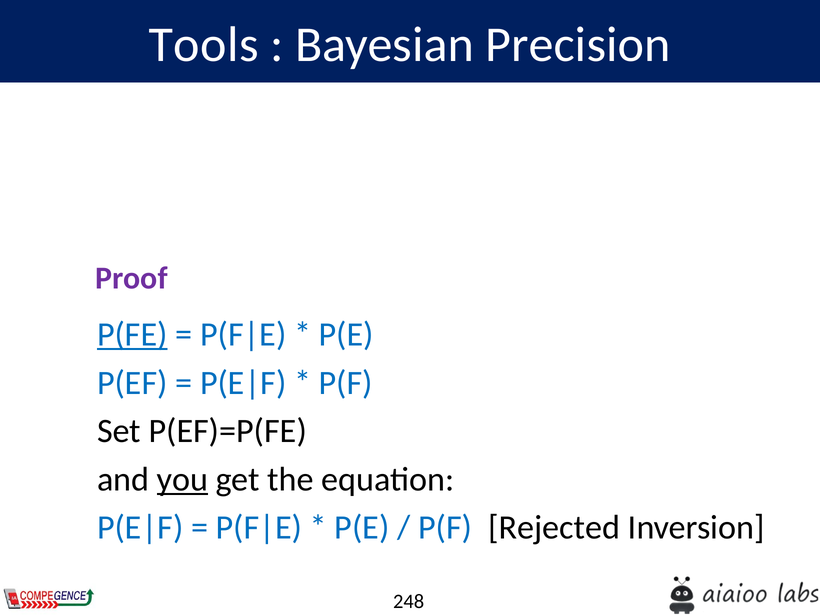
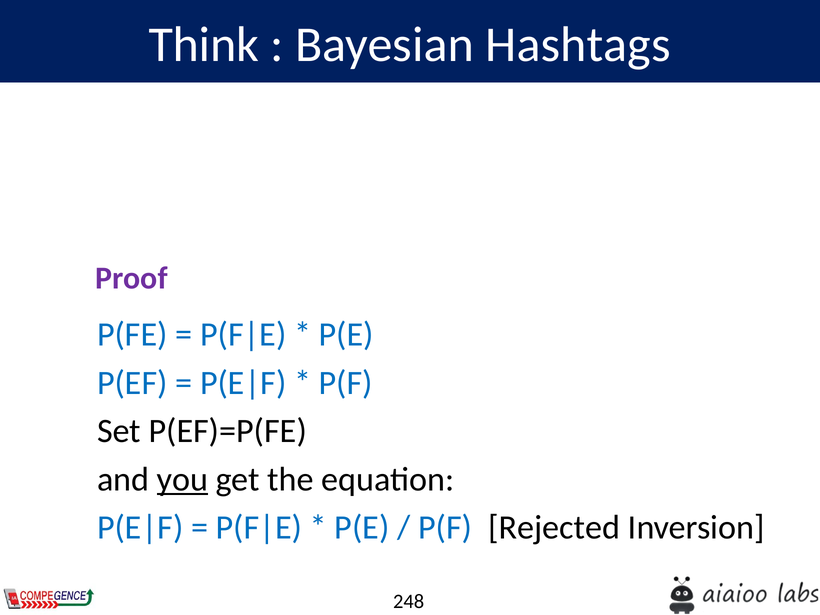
Tools: Tools -> Think
Precision: Precision -> Hashtags
P(FE underline: present -> none
